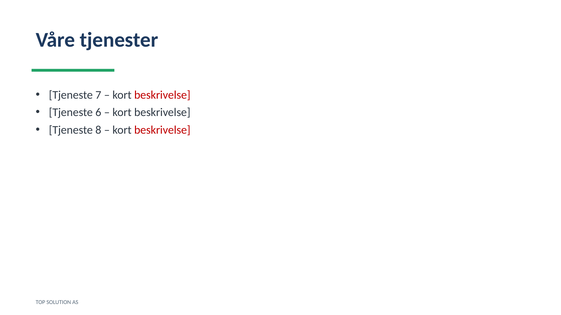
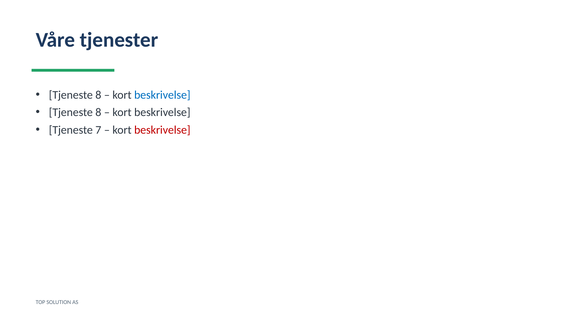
7 at (98, 95): 7 -> 8
beskrivelse at (162, 95) colour: red -> blue
6 at (98, 113): 6 -> 8
8: 8 -> 7
